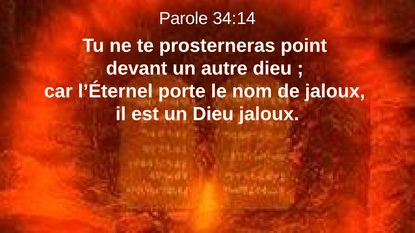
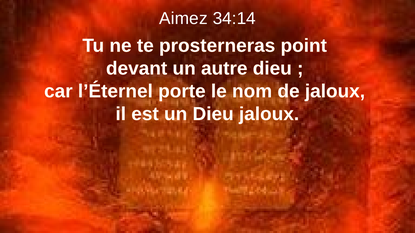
Parole: Parole -> Aimez
